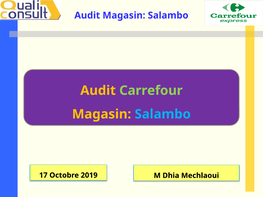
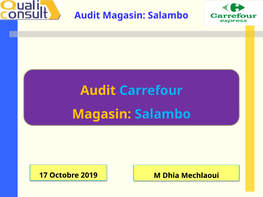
Carrefour colour: light green -> light blue
